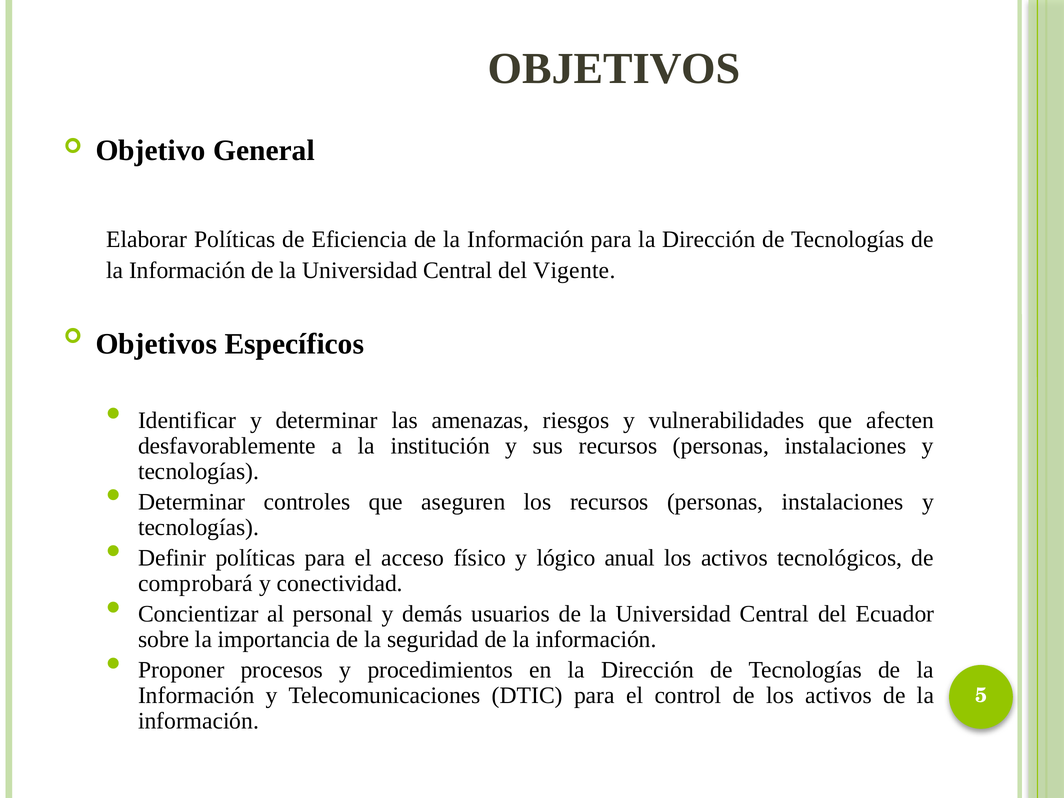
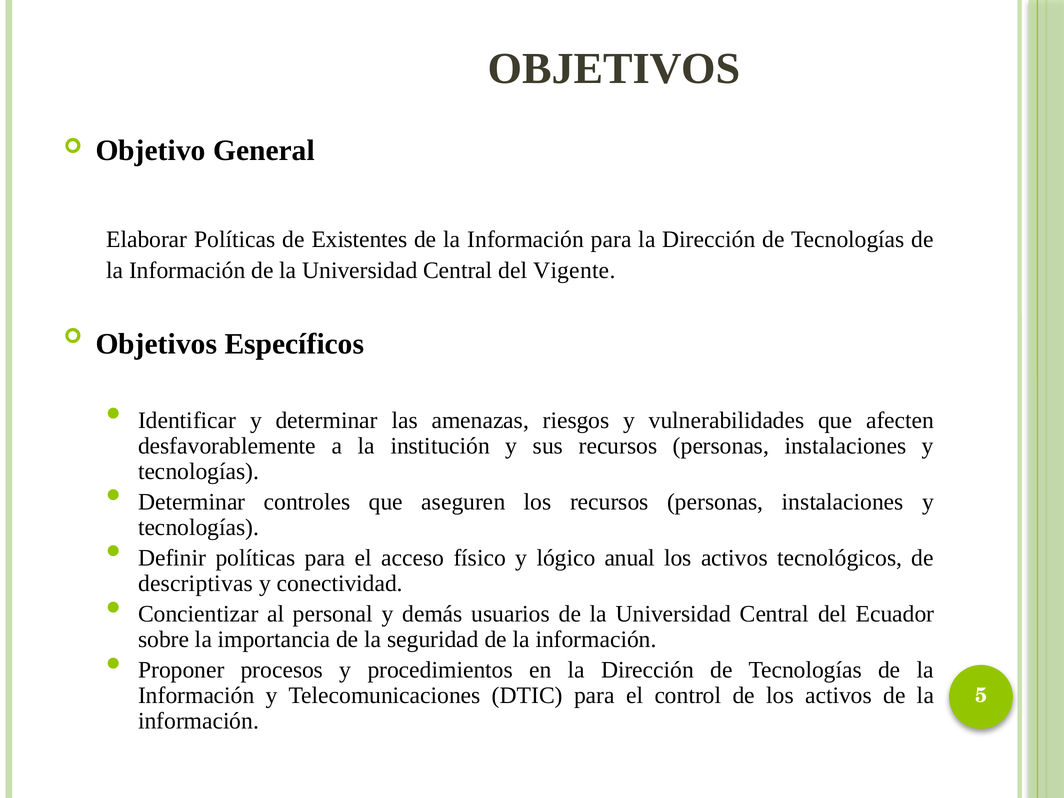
Eficiencia: Eficiencia -> Existentes
comprobará: comprobará -> descriptivas
